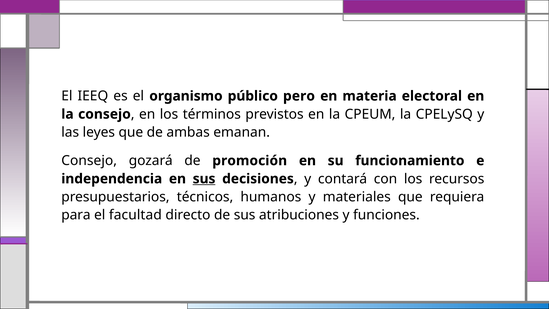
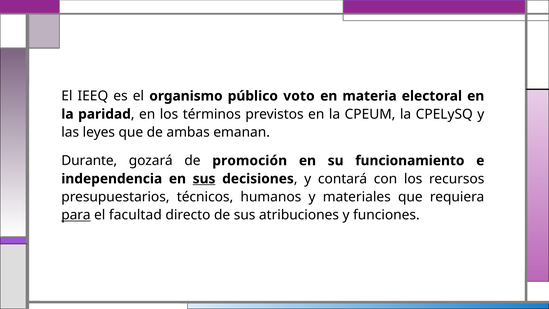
pero: pero -> voto
la consejo: consejo -> paridad
Consejo at (89, 161): Consejo -> Durante
para underline: none -> present
